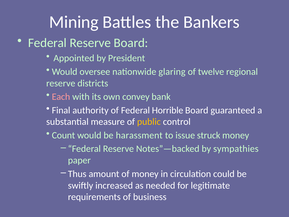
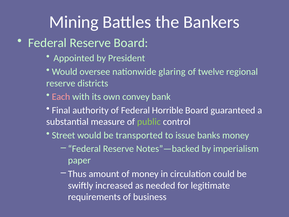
public colour: yellow -> light green
Count: Count -> Street
harassment: harassment -> transported
struck: struck -> banks
sympathies: sympathies -> imperialism
